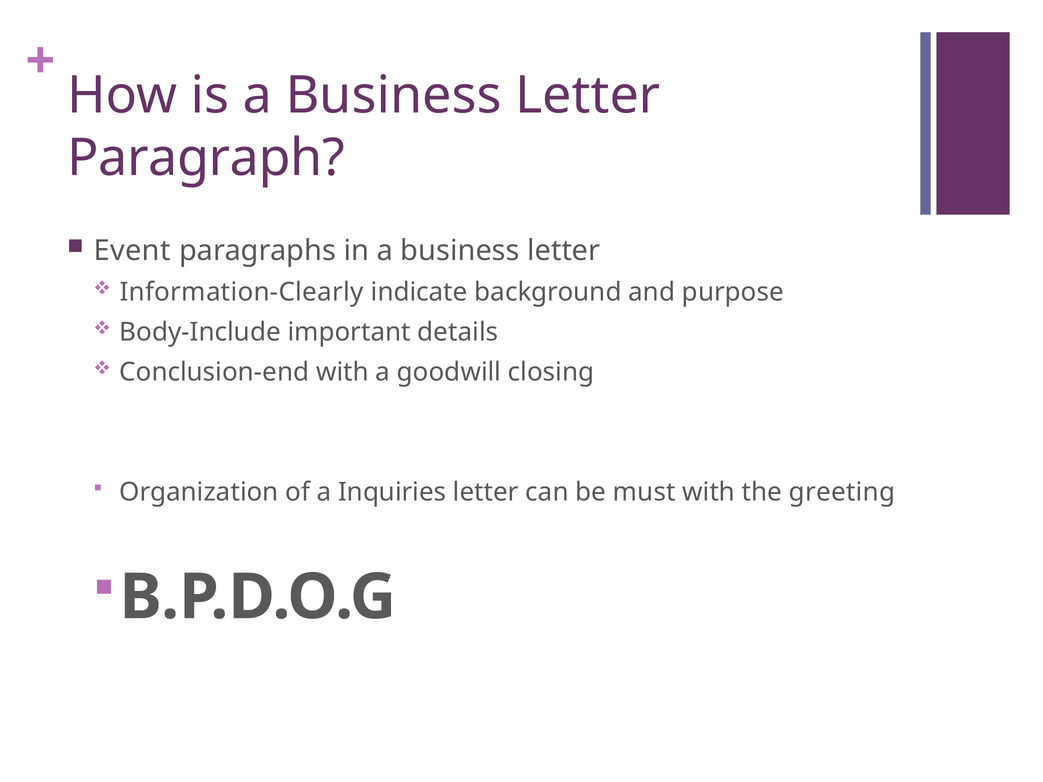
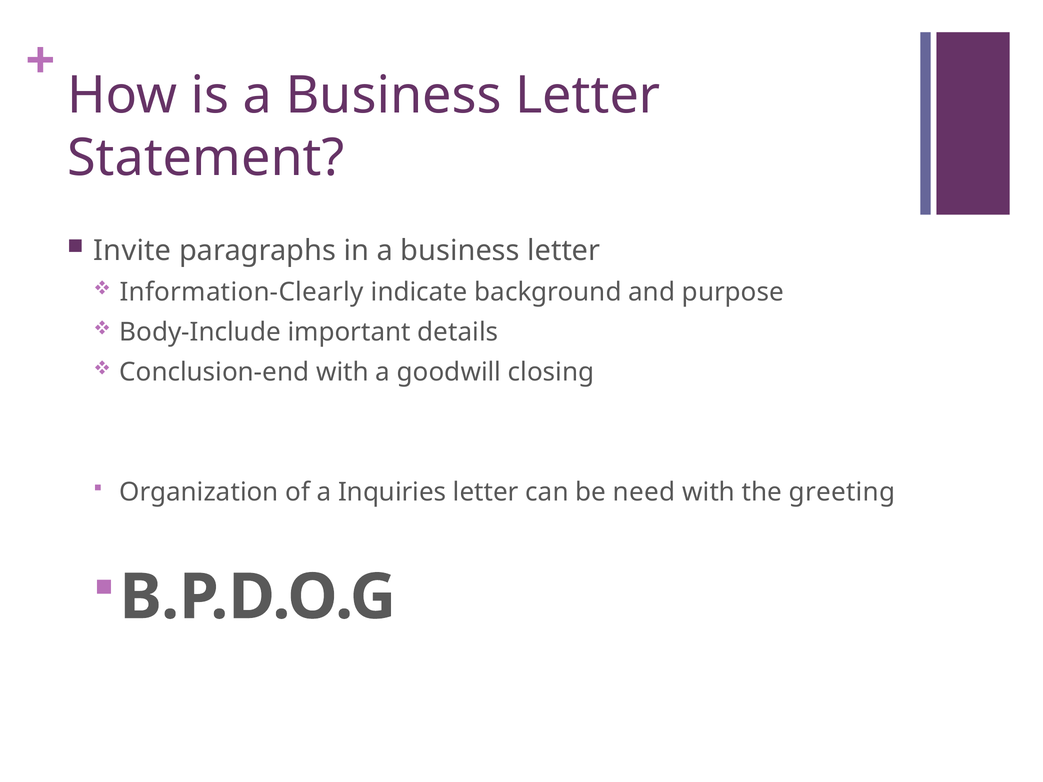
Paragraph: Paragraph -> Statement
Event: Event -> Invite
must: must -> need
